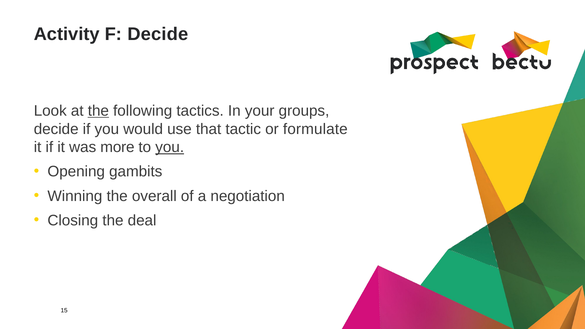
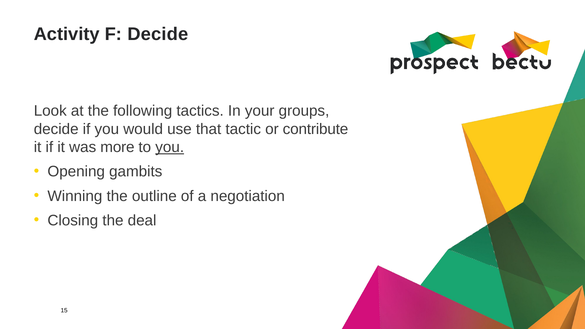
the at (98, 111) underline: present -> none
formulate: formulate -> contribute
overall: overall -> outline
